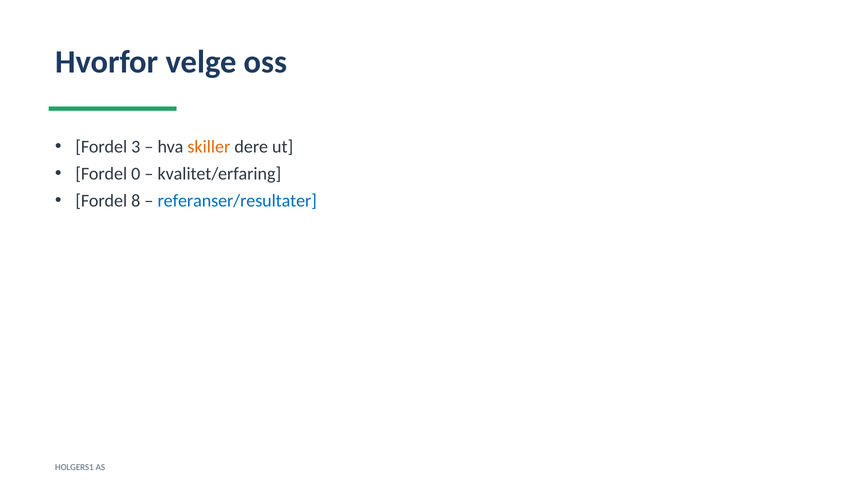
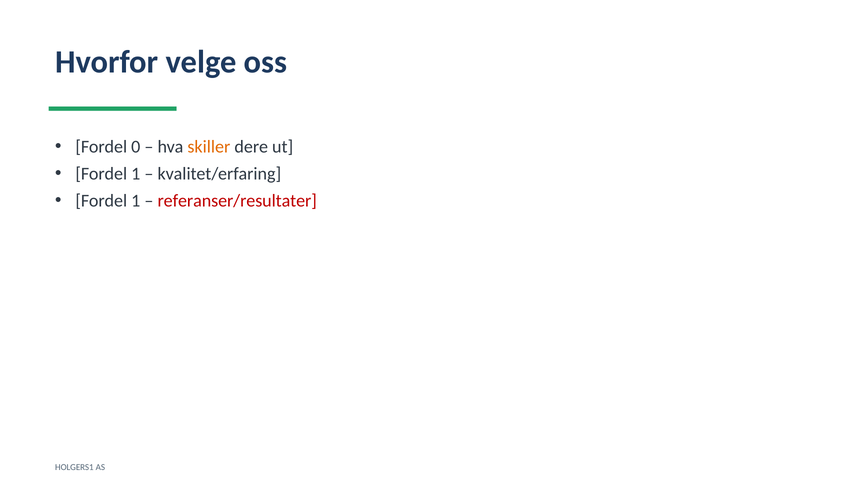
3: 3 -> 0
0 at (136, 174): 0 -> 1
8 at (136, 201): 8 -> 1
referanser/resultater colour: blue -> red
